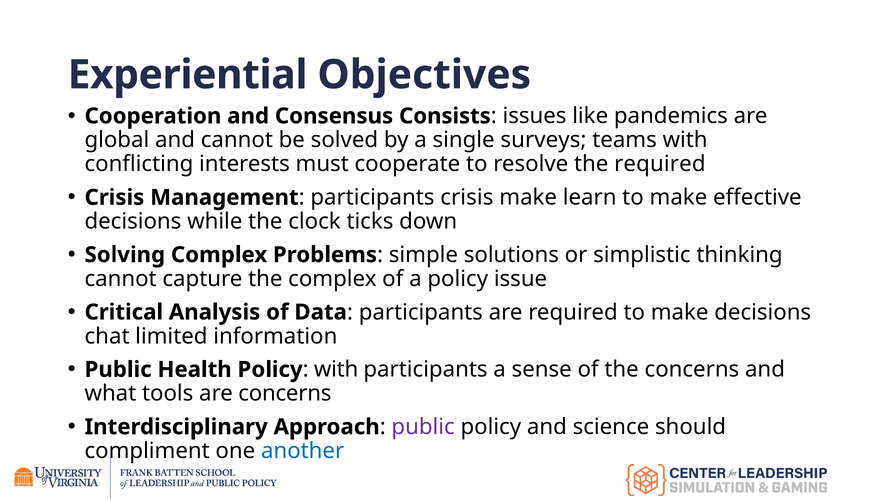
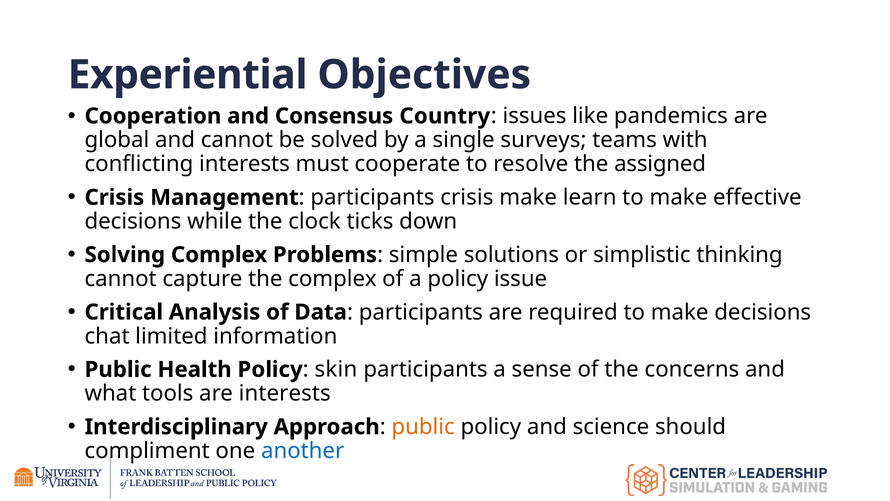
Consists: Consists -> Country
the required: required -> assigned
with at (336, 369): with -> skin
are concerns: concerns -> interests
public at (423, 427) colour: purple -> orange
